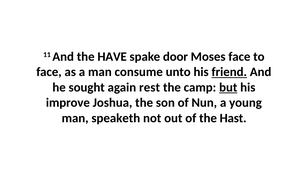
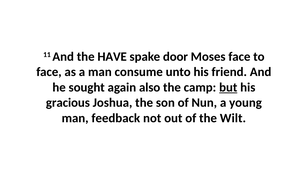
friend underline: present -> none
rest: rest -> also
improve: improve -> gracious
speaketh: speaketh -> feedback
Hast: Hast -> Wilt
